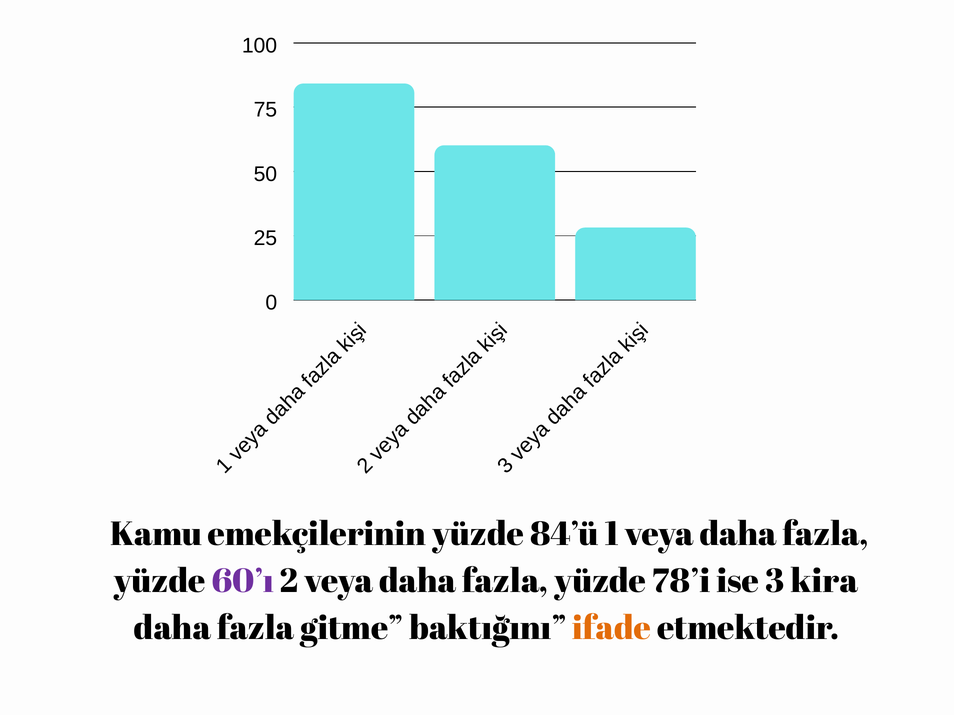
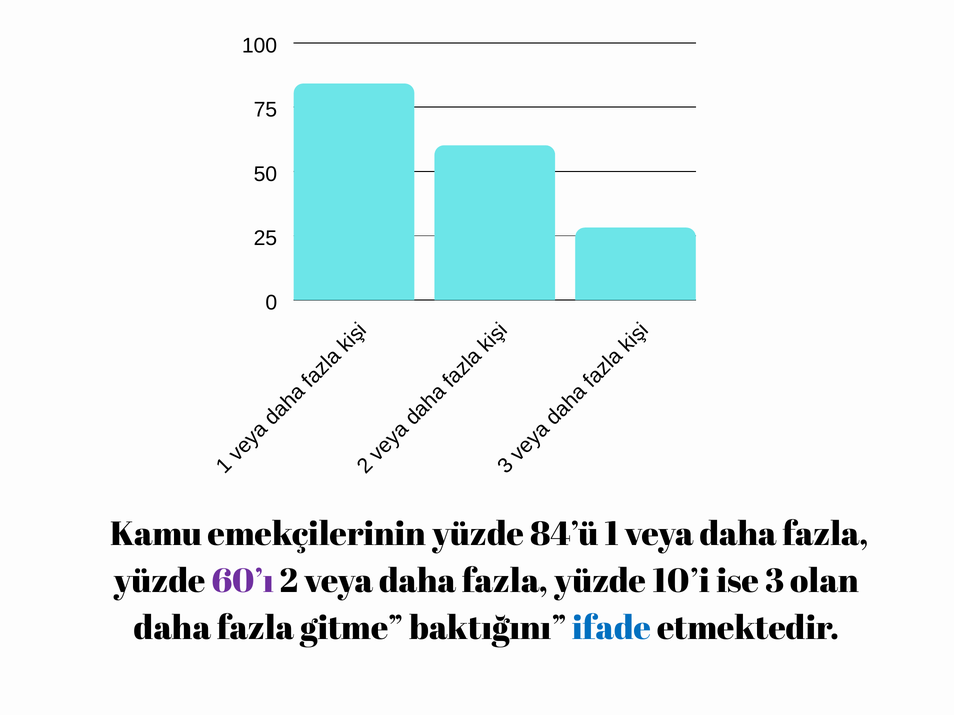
78’i: 78’i -> 10’i
kira: kira -> olan
ifade colour: orange -> blue
